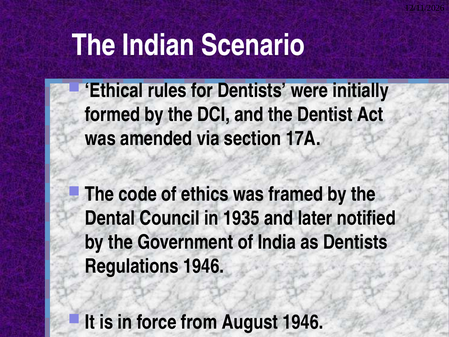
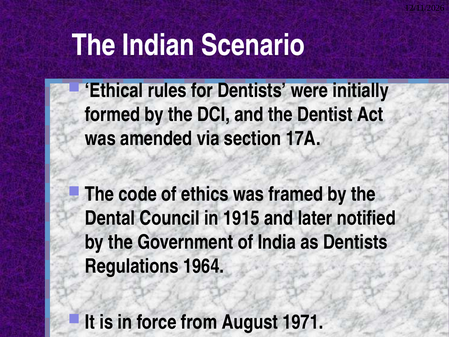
1935: 1935 -> 1915
Regulations 1946: 1946 -> 1964
August 1946: 1946 -> 1971
